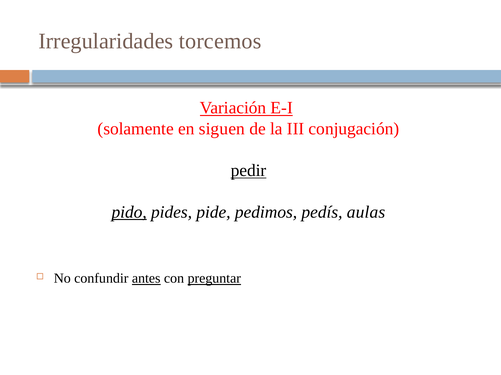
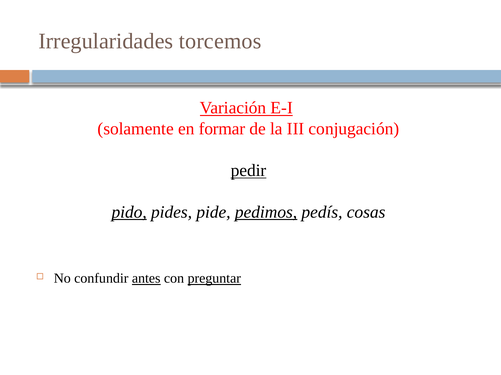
siguen: siguen -> formar
pedimos underline: none -> present
aulas: aulas -> cosas
